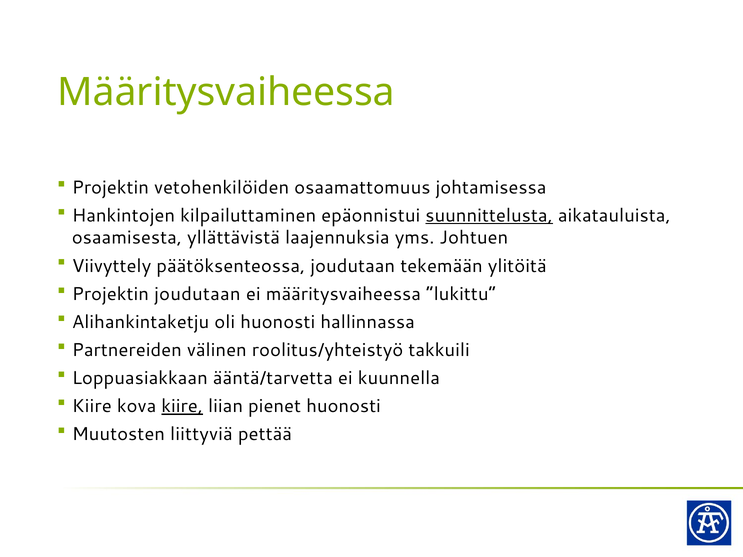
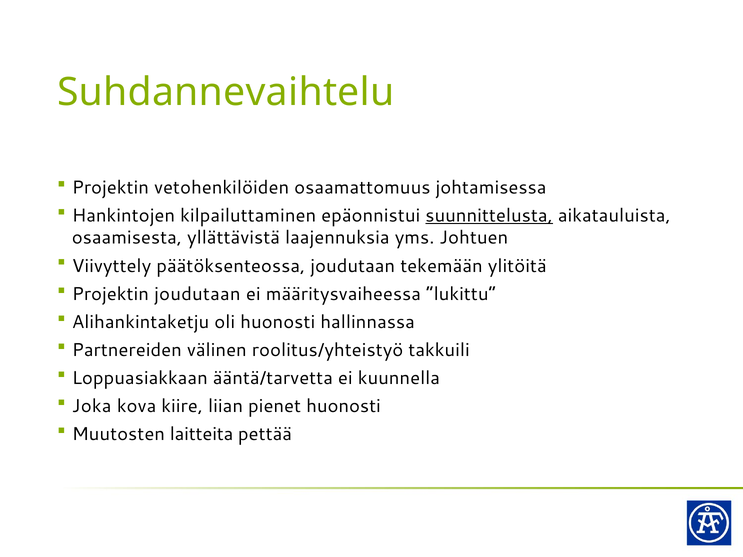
Määritysvaiheessa at (226, 93): Määritysvaiheessa -> Suhdannevaihtelu
Kiire at (92, 406): Kiire -> Joka
kiire at (182, 406) underline: present -> none
liittyviä: liittyviä -> laitteita
